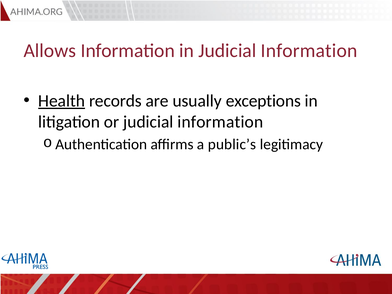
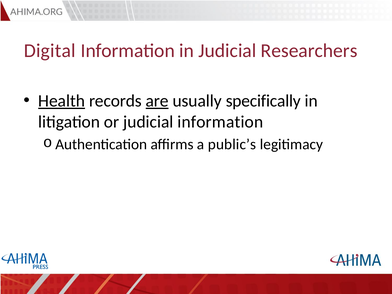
Allows: Allows -> Digital
in Judicial Information: Information -> Researchers
are underline: none -> present
exceptions: exceptions -> specifically
